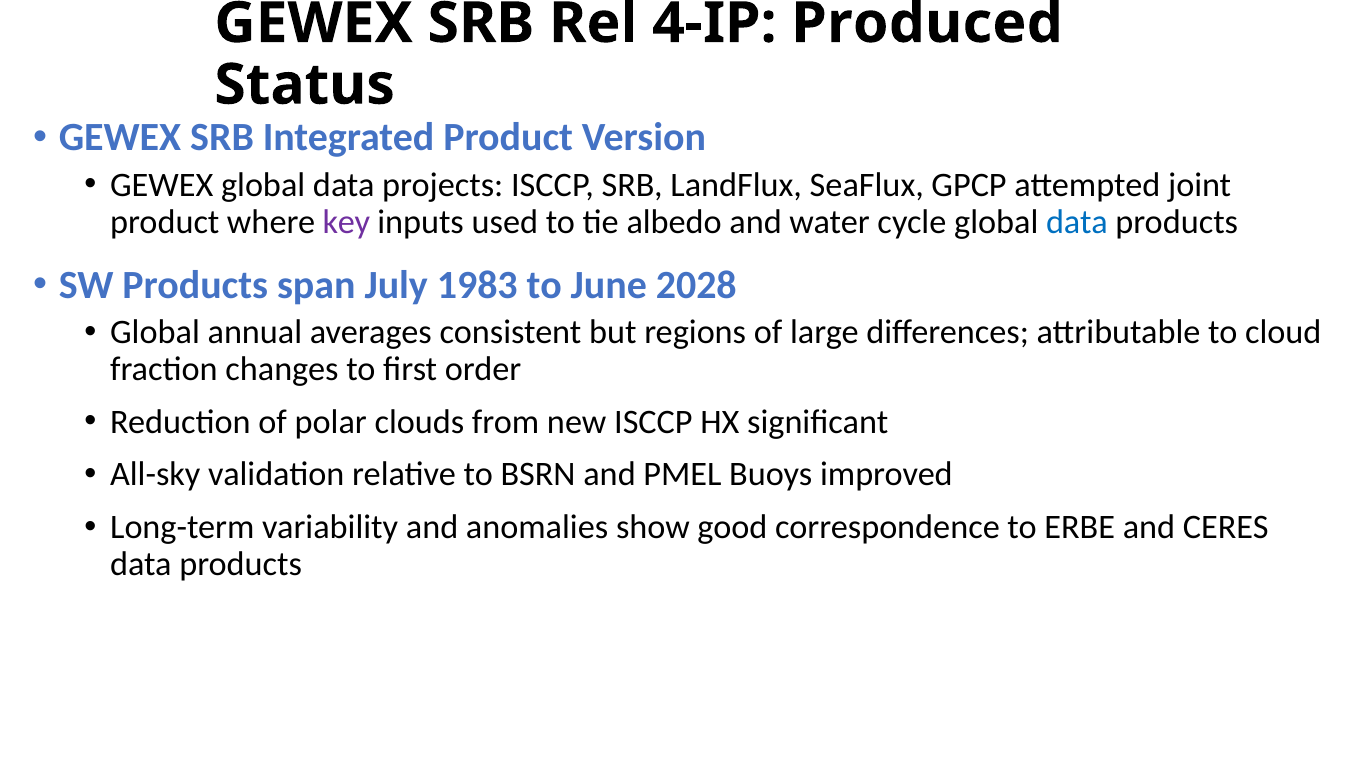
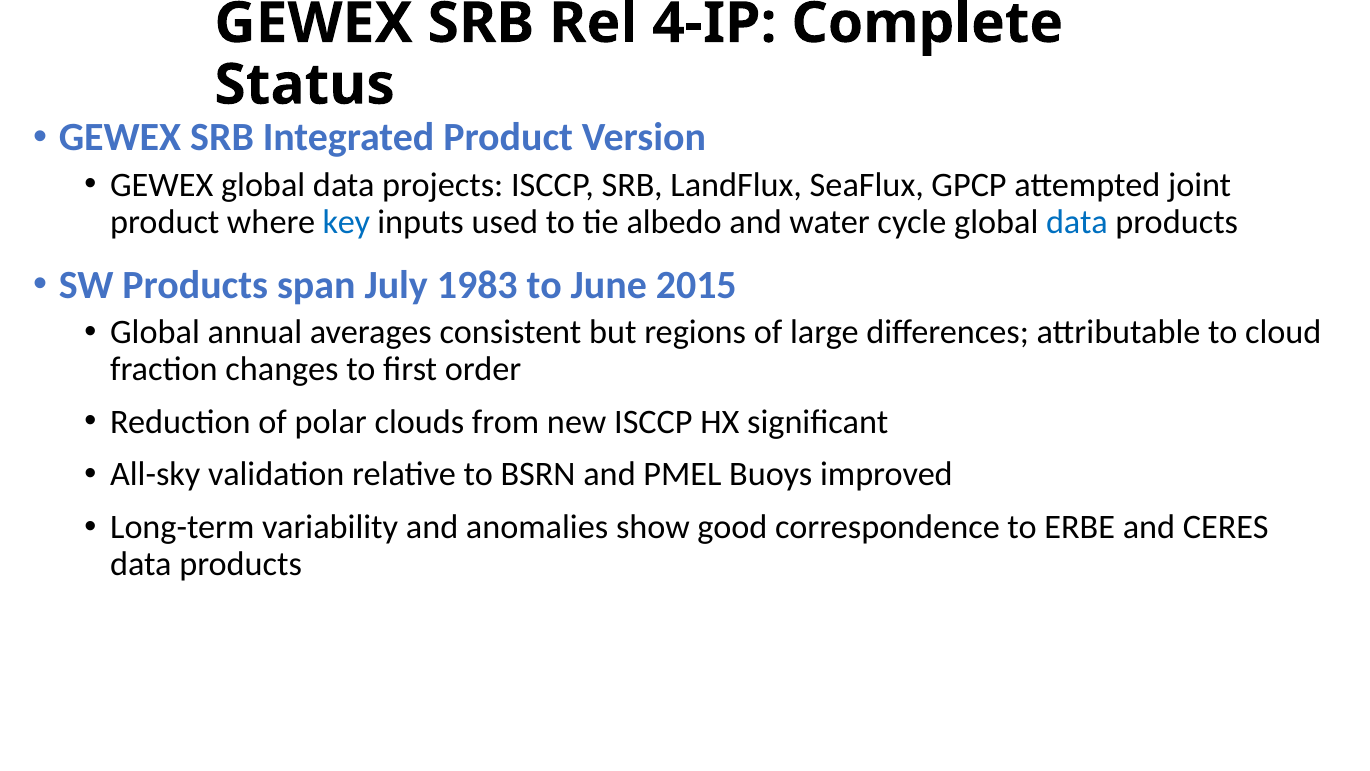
Produced: Produced -> Complete
key colour: purple -> blue
2028: 2028 -> 2015
